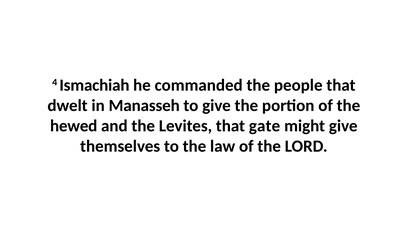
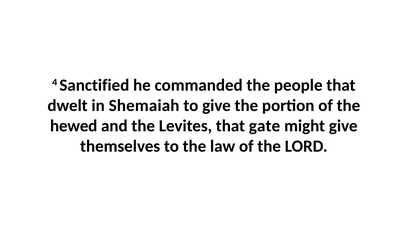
Ismachiah: Ismachiah -> Sanctified
Manasseh: Manasseh -> Shemaiah
